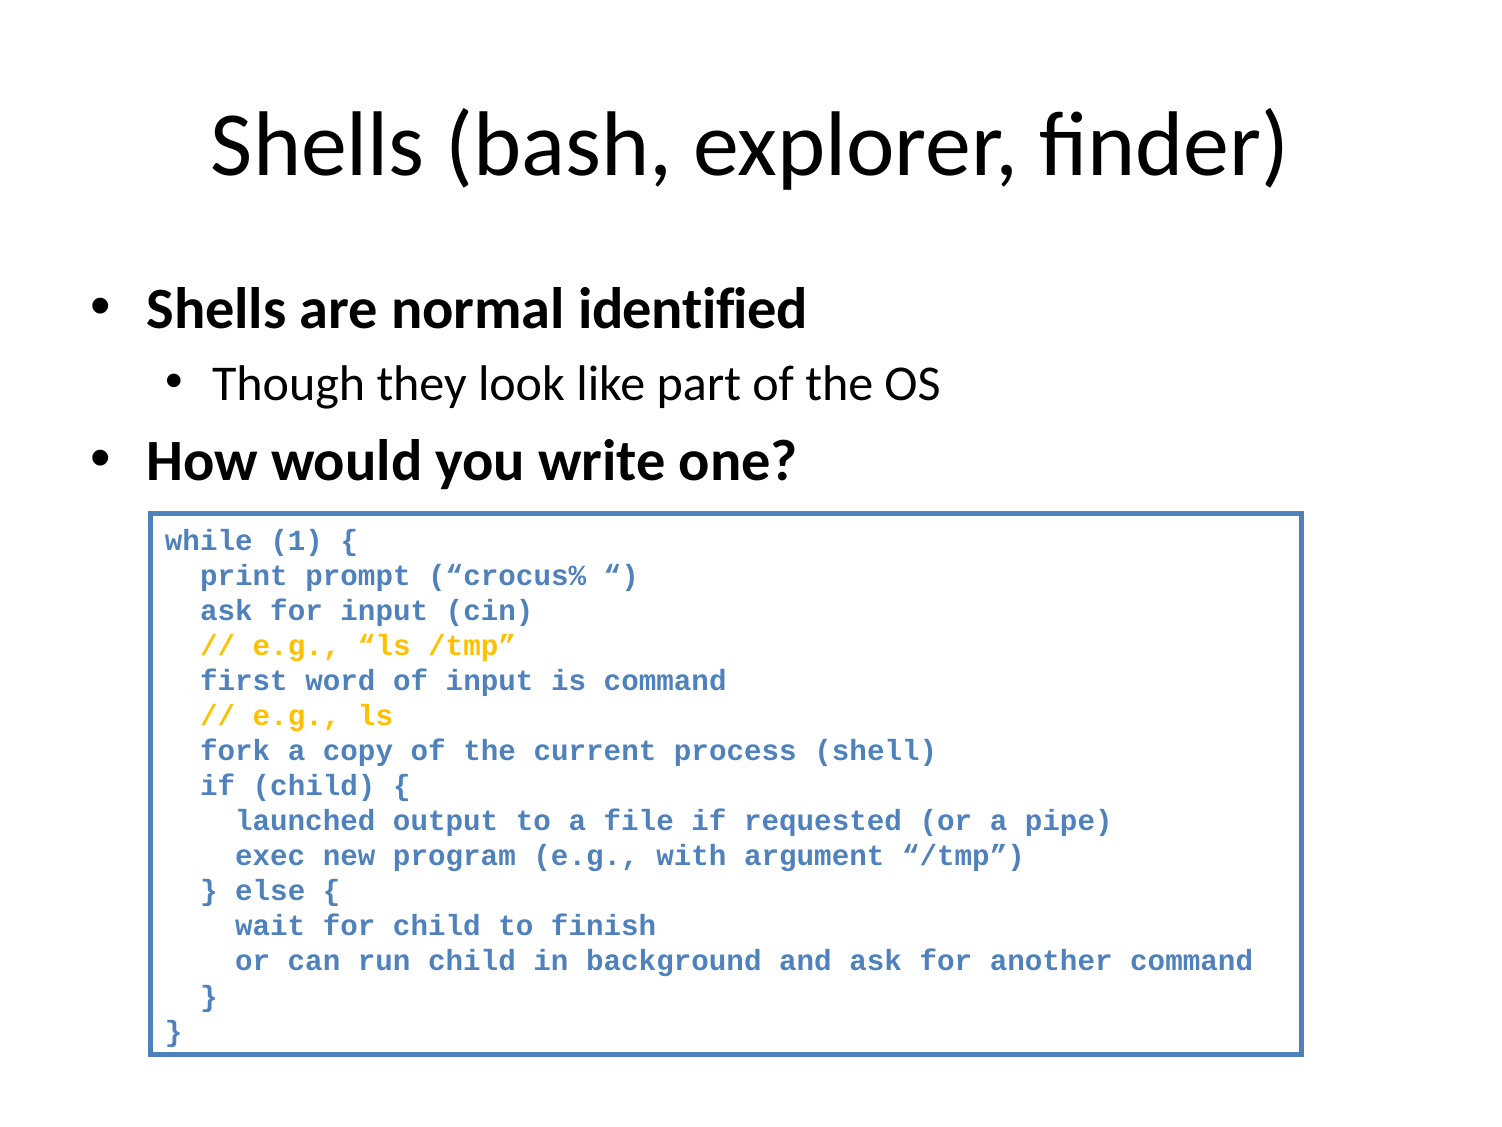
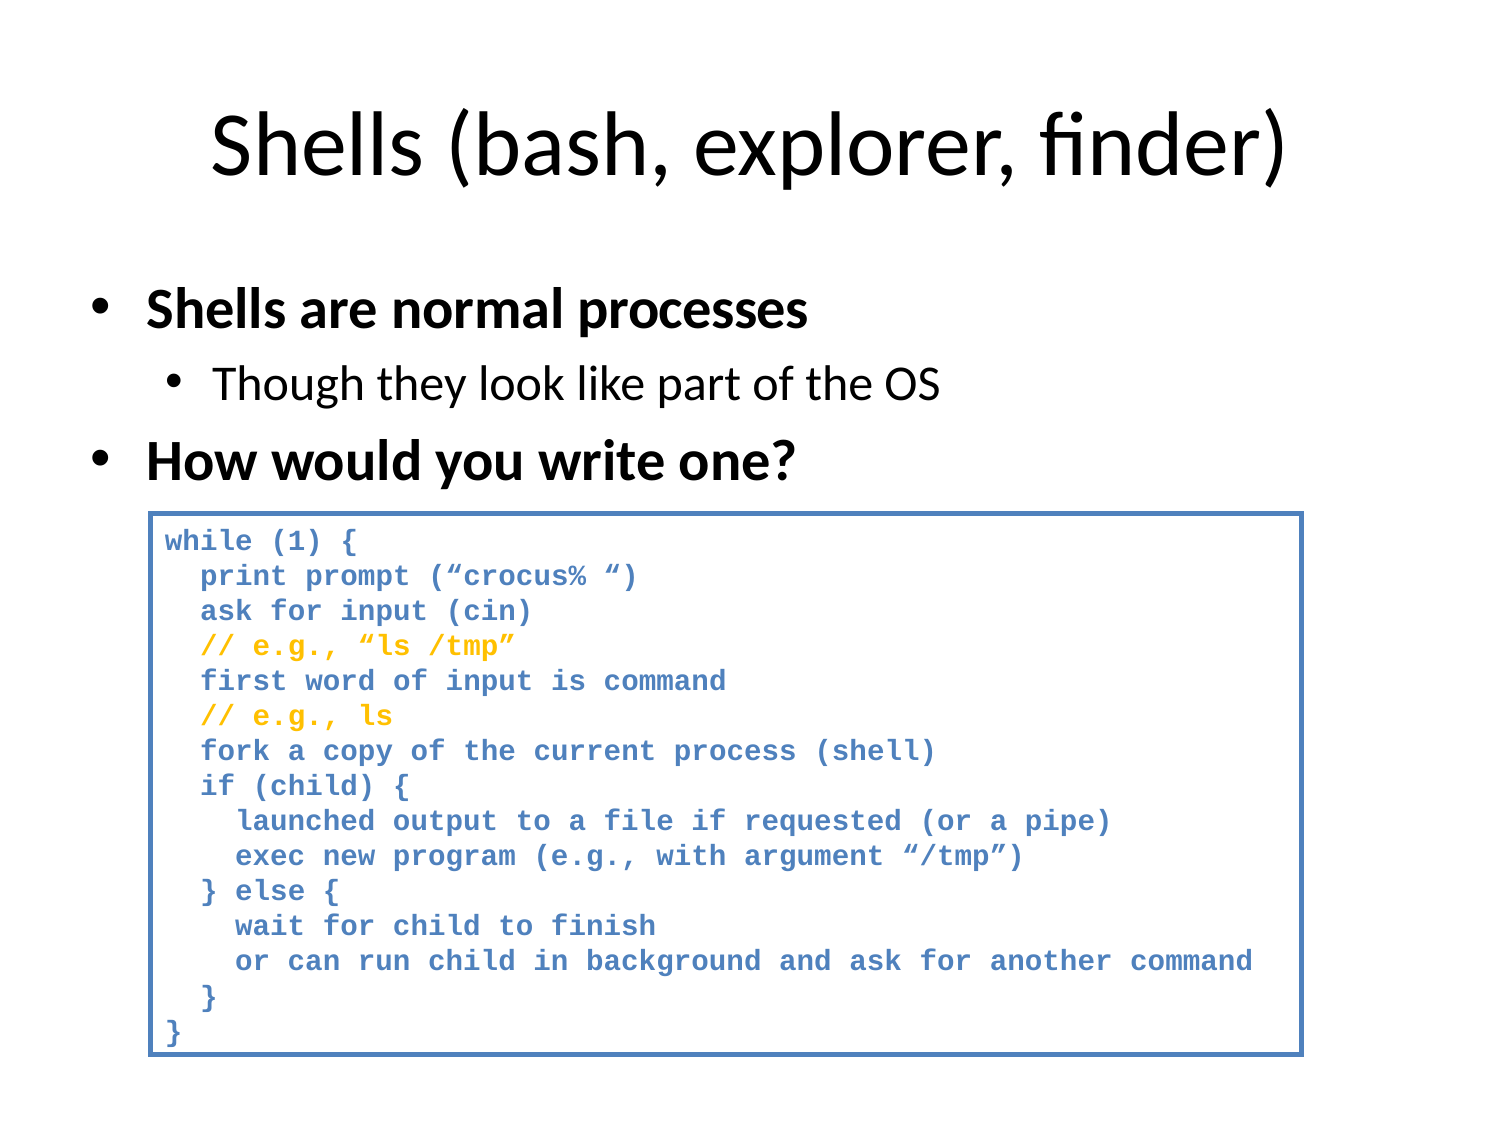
identified: identified -> processes
